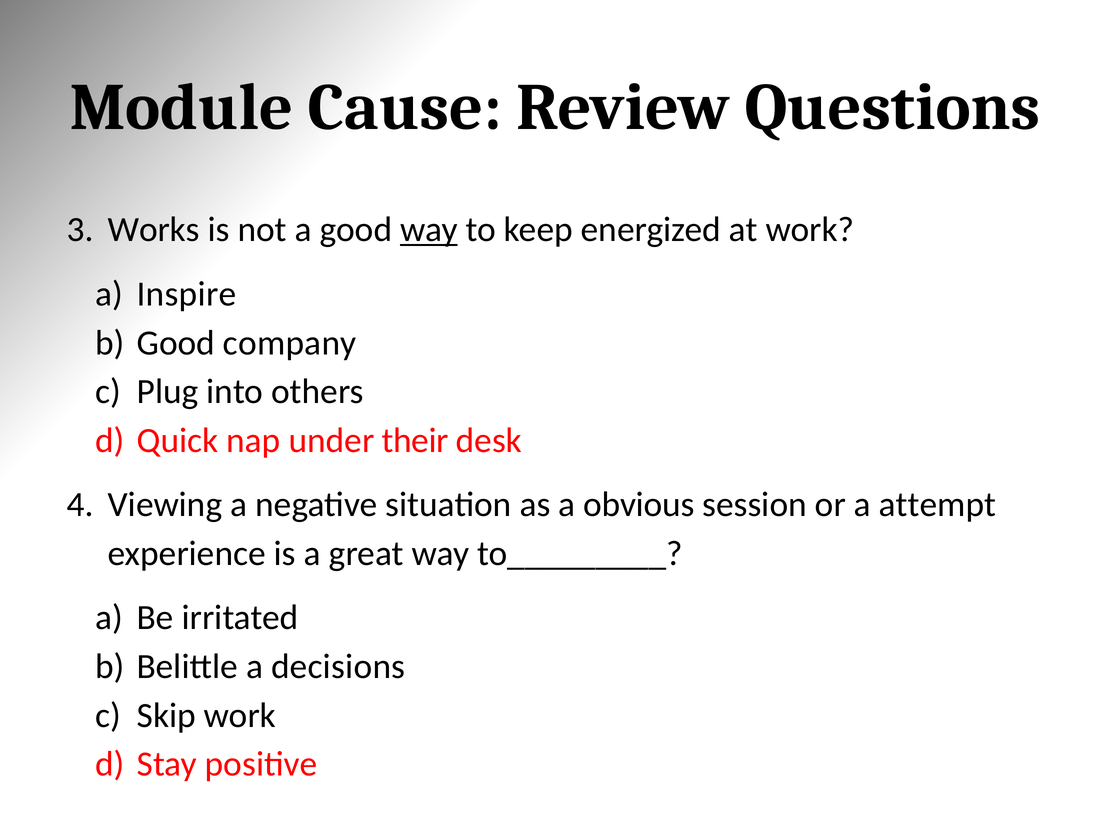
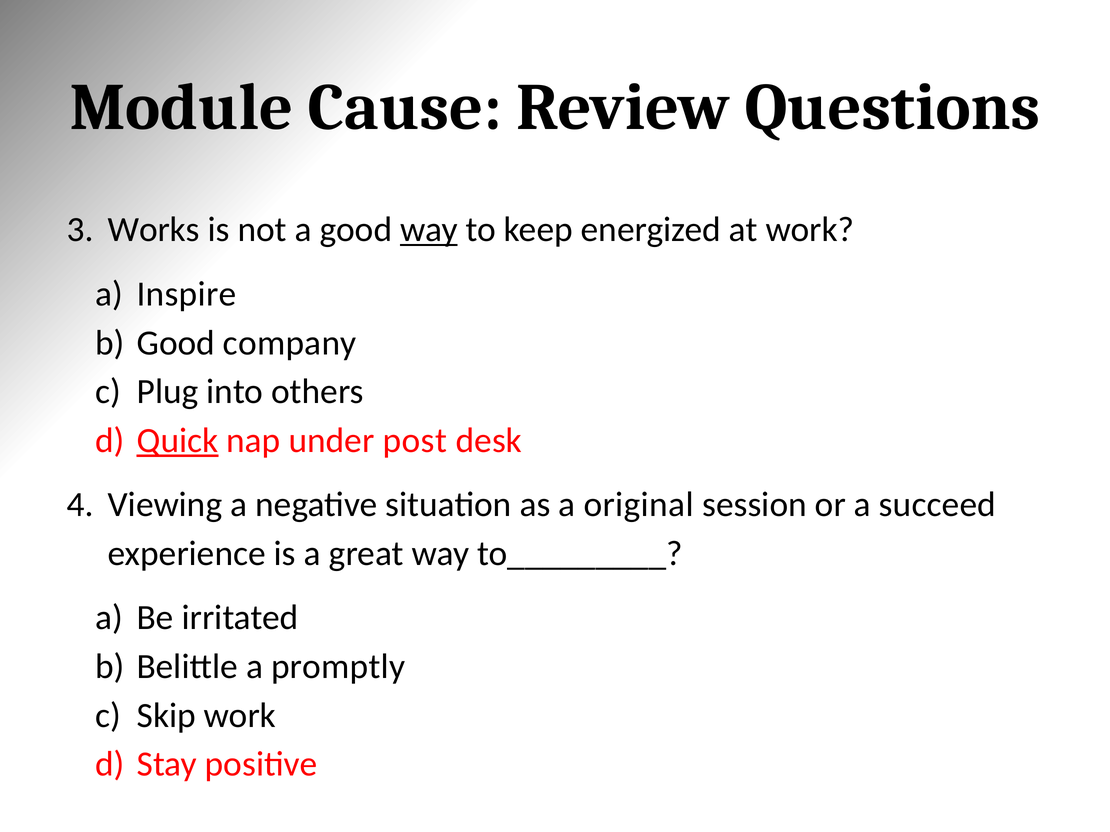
Quick underline: none -> present
their: their -> post
obvious: obvious -> original
attempt: attempt -> succeed
decisions: decisions -> promptly
